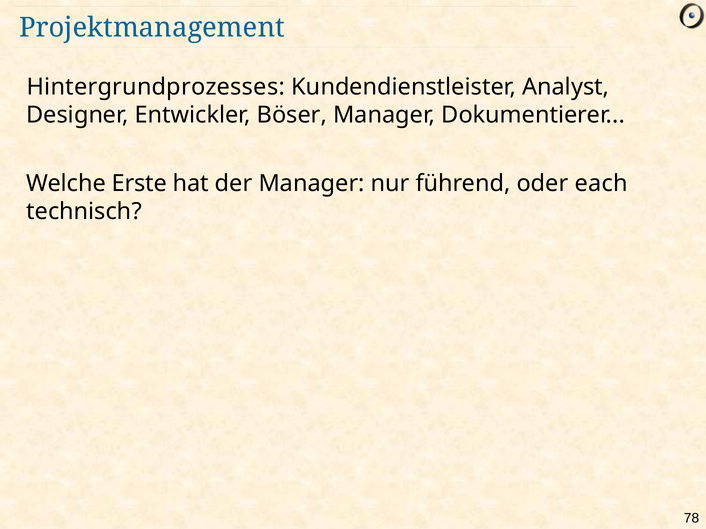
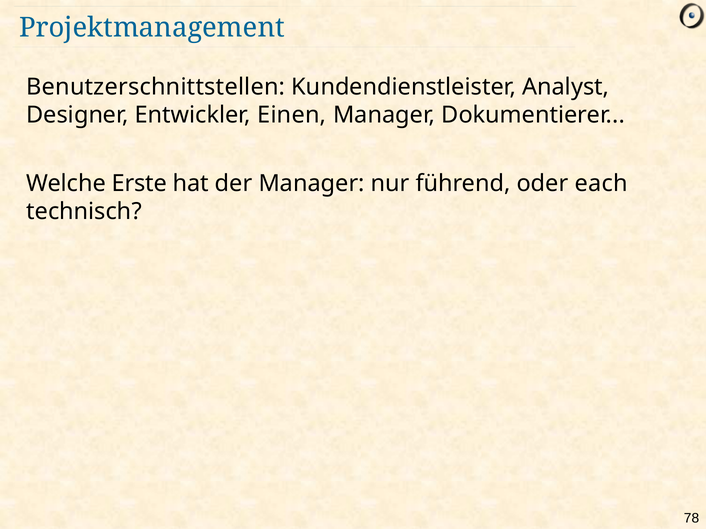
Hintergrundprozesses: Hintergrundprozesses -> Benutzerschnittstellen
Böser: Böser -> Einen
